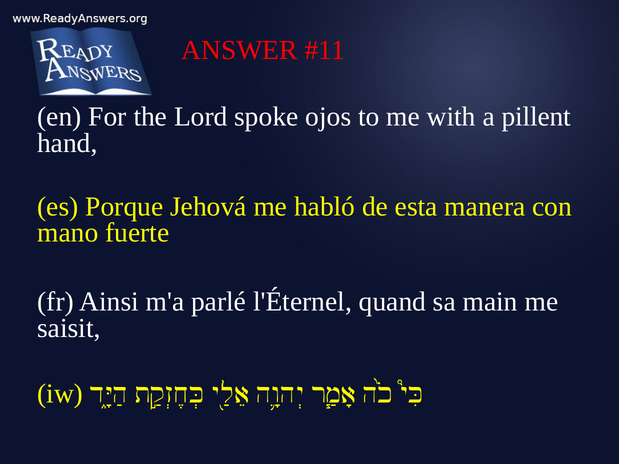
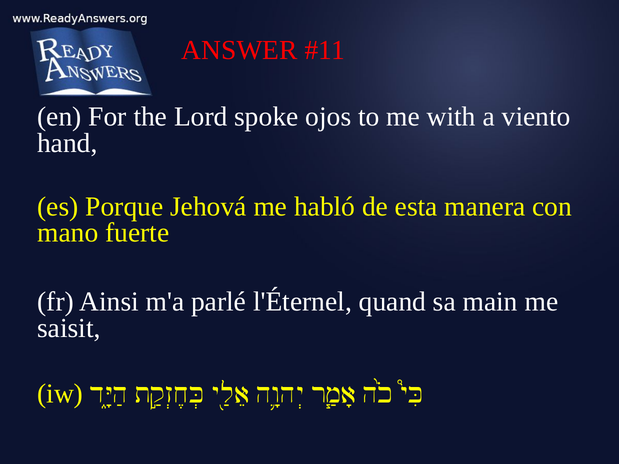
pillent: pillent -> viento
